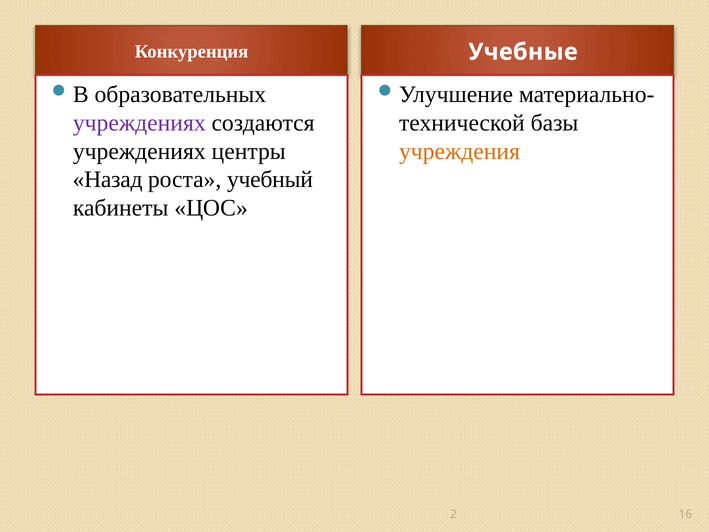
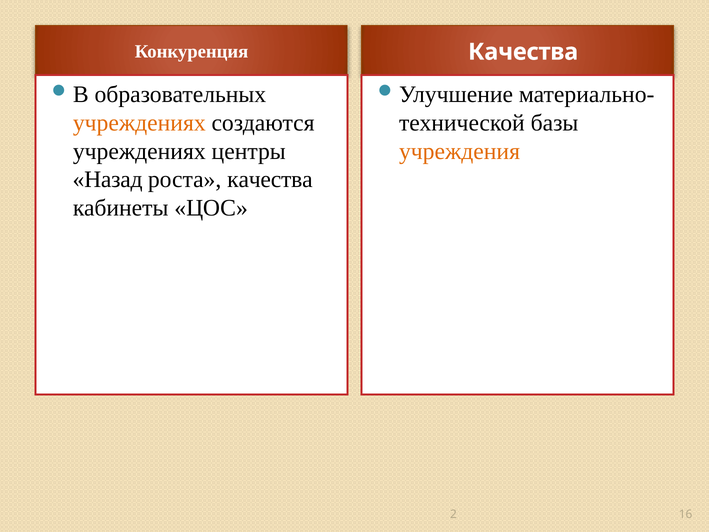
Конкуренция Учебные: Учебные -> Качества
учреждениях at (139, 123) colour: purple -> orange
роста учебный: учебный -> качества
